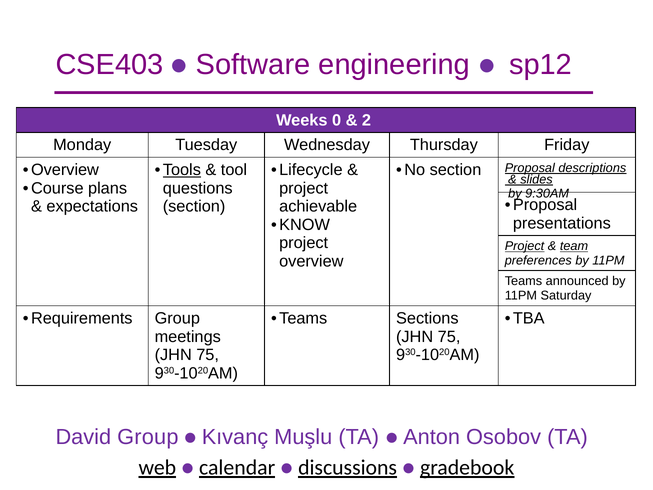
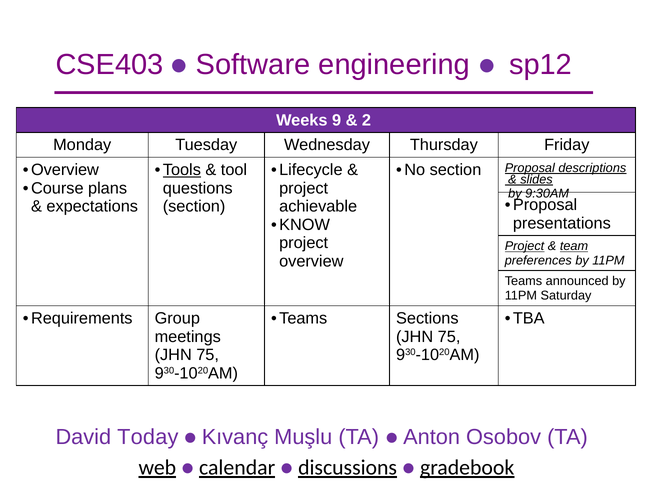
0: 0 -> 9
David Group: Group -> Today
